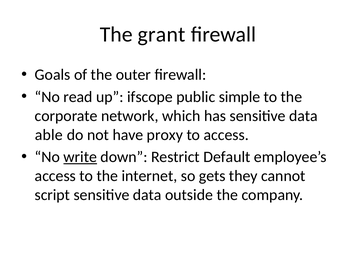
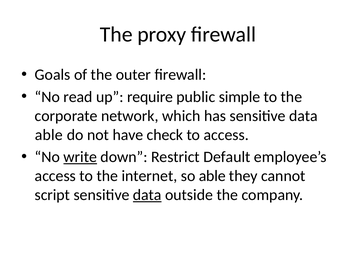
grant: grant -> proxy
ifscope: ifscope -> require
proxy: proxy -> check
so gets: gets -> able
data at (147, 195) underline: none -> present
